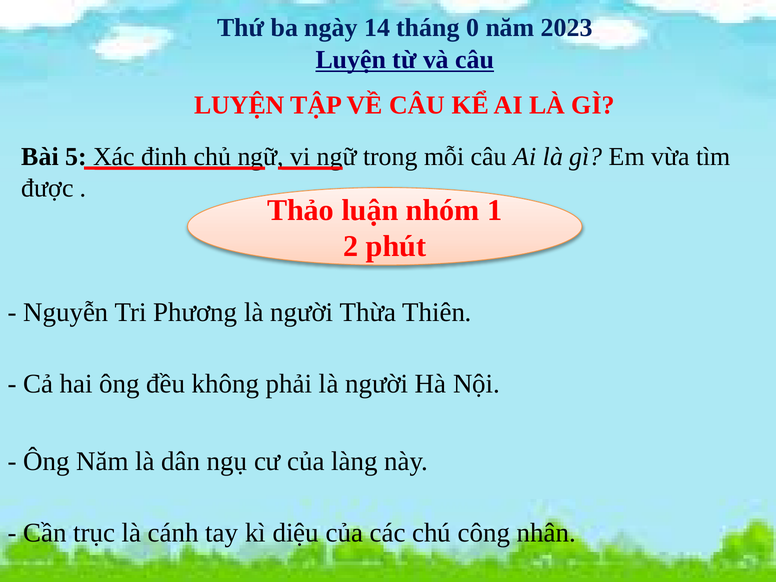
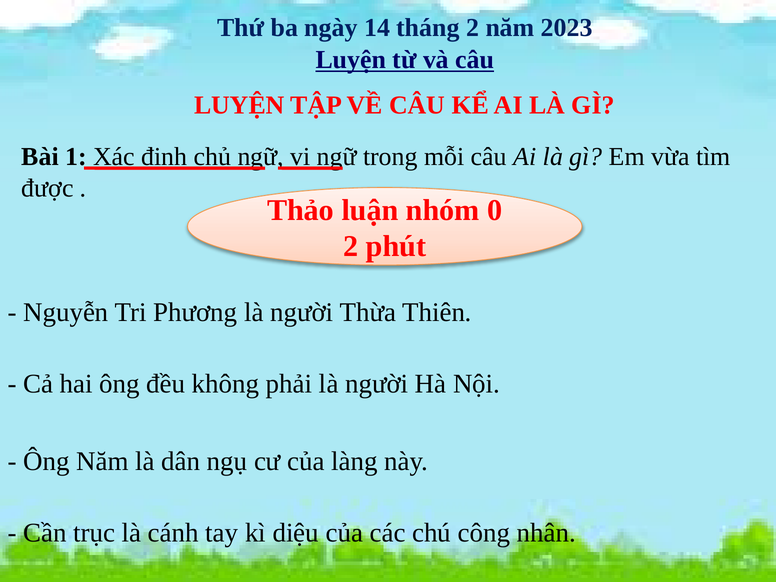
tháng 0: 0 -> 2
5: 5 -> 1
1: 1 -> 0
